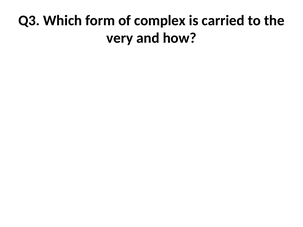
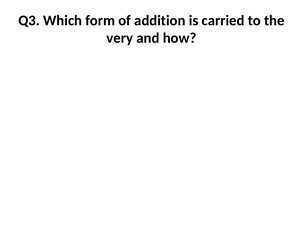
complex: complex -> addition
